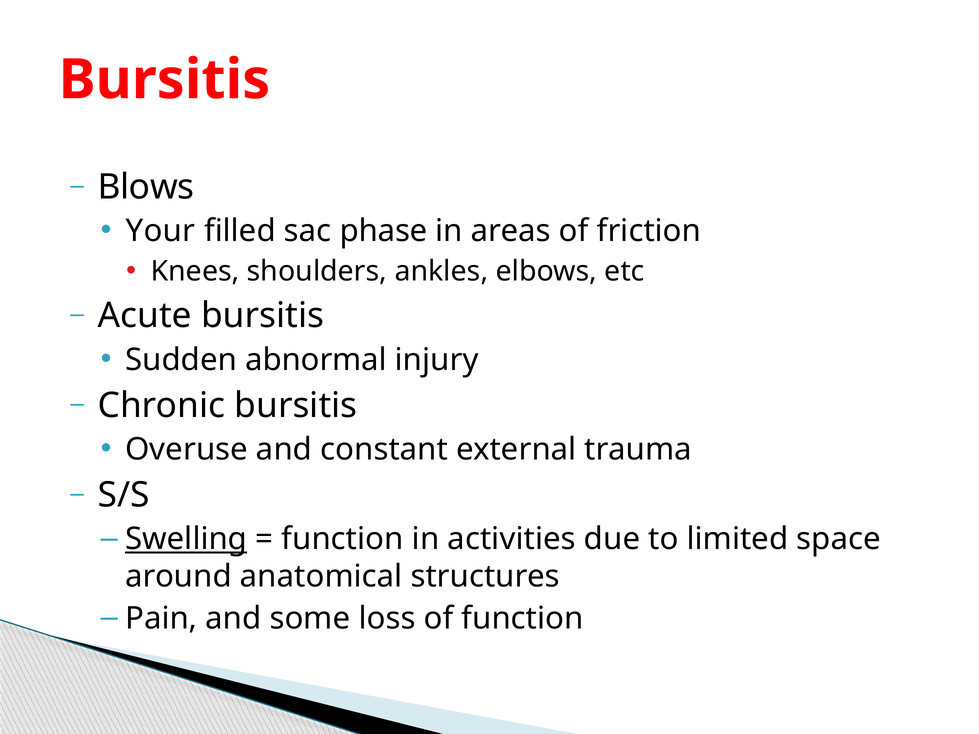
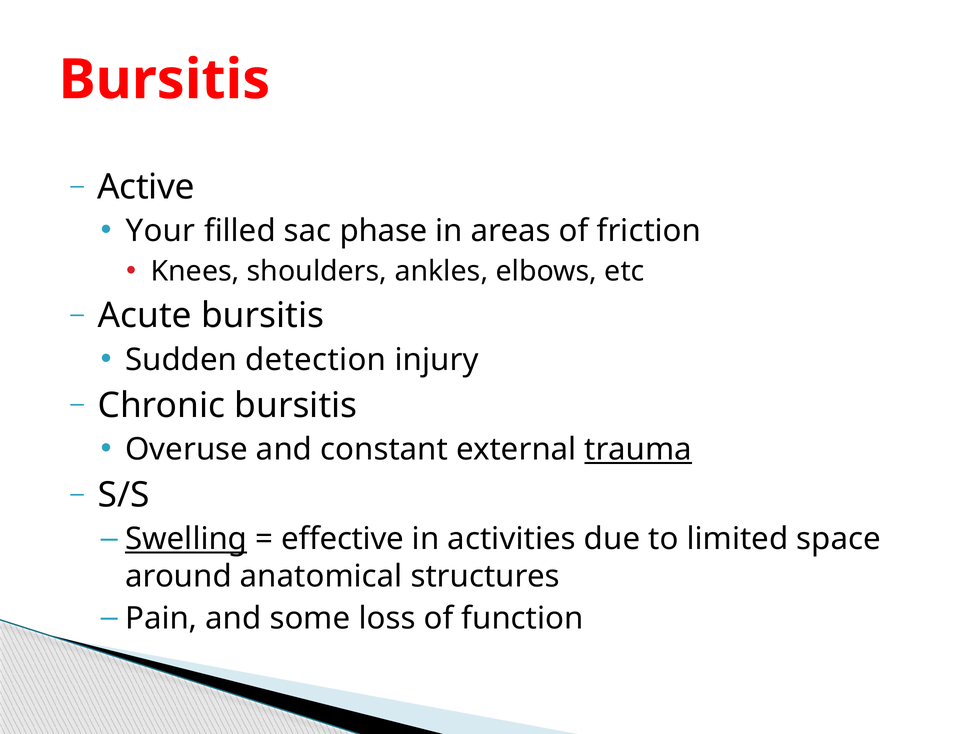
Blows: Blows -> Active
abnormal: abnormal -> detection
trauma underline: none -> present
function at (343, 539): function -> effective
